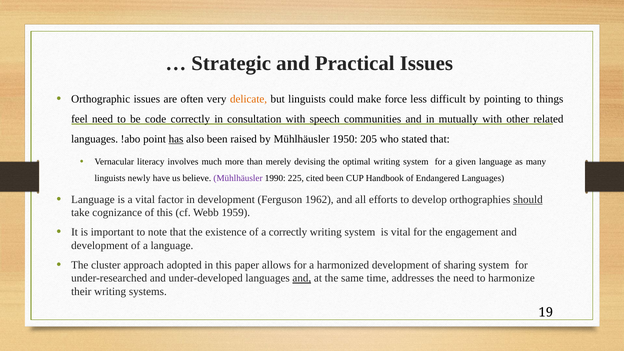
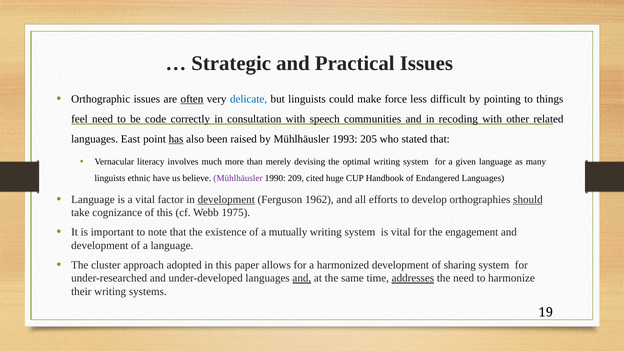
often underline: none -> present
delicate colour: orange -> blue
mutually: mutually -> recoding
ǃabo: ǃabo -> East
1950: 1950 -> 1993
newly: newly -> ethnic
225: 225 -> 209
cited been: been -> huge
development at (226, 199) underline: none -> present
1959: 1959 -> 1975
a correctly: correctly -> mutually
addresses underline: none -> present
